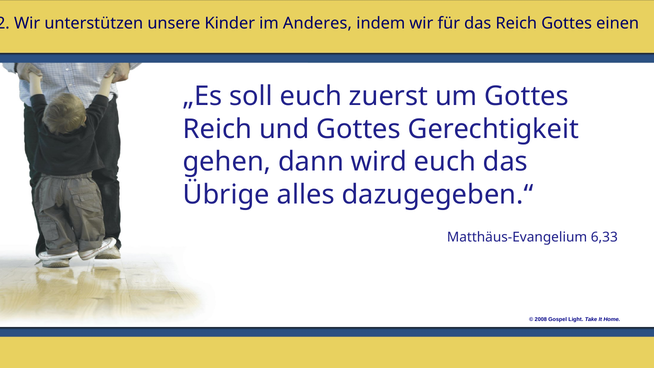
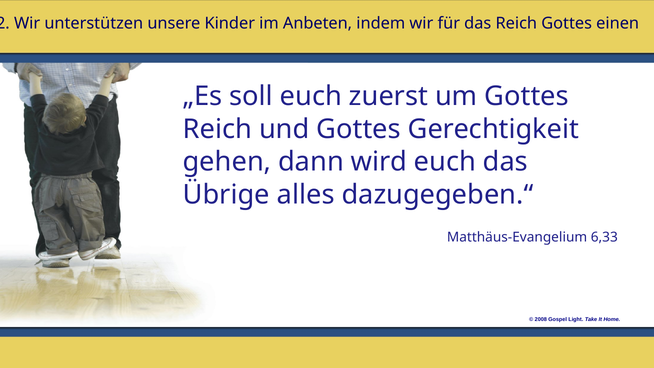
Anderes: Anderes -> Anbeten
